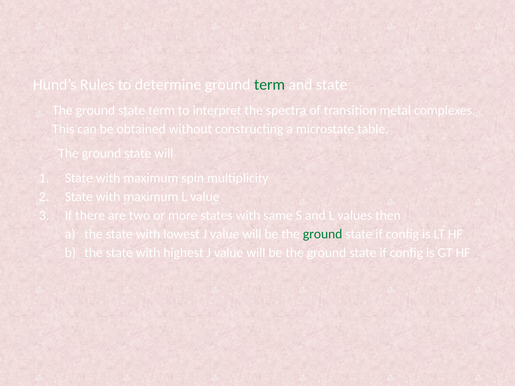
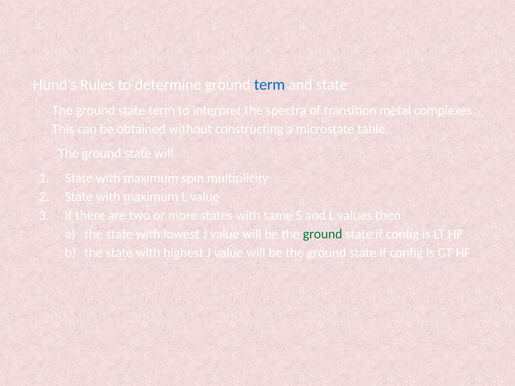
term at (270, 85) colour: green -> blue
